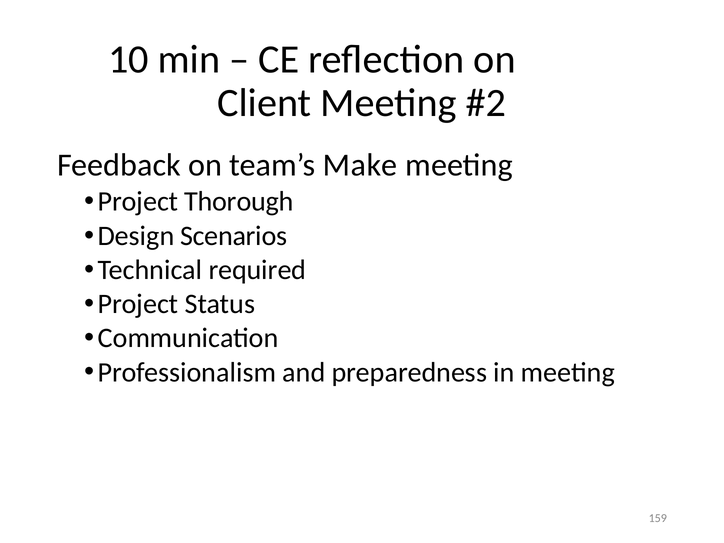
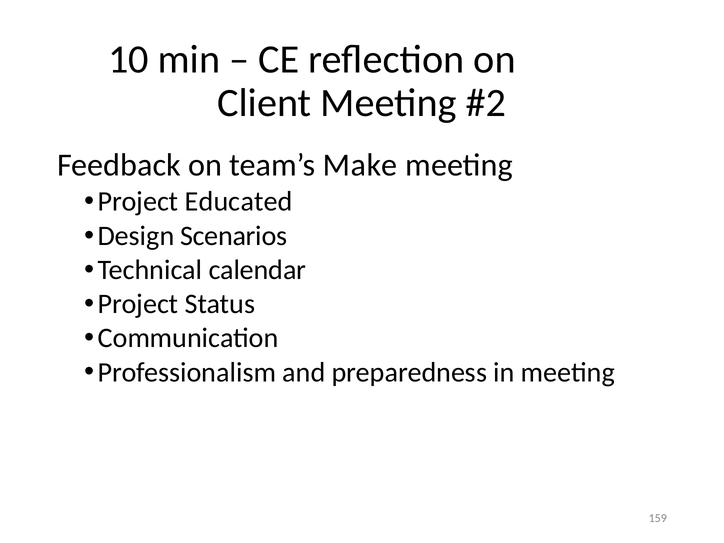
Thorough: Thorough -> Educated
required: required -> calendar
